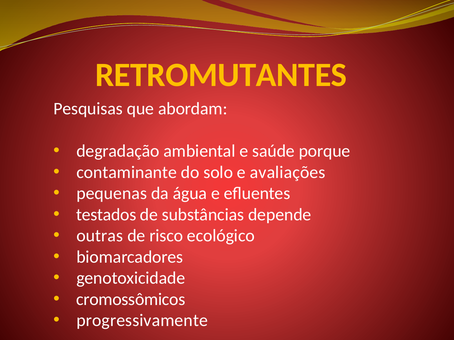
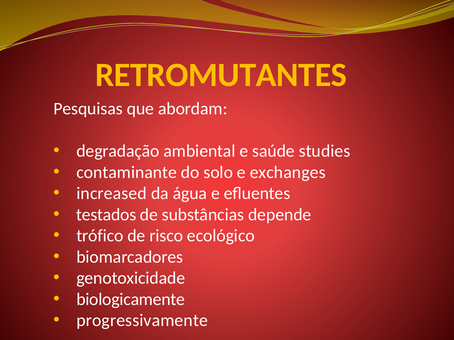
porque: porque -> studies
avaliações: avaliações -> exchanges
pequenas: pequenas -> increased
outras: outras -> trófico
cromossômicos: cromossômicos -> biologicamente
